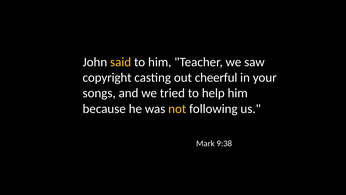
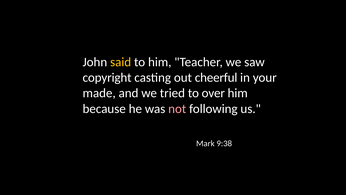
songs: songs -> made
help: help -> over
not colour: yellow -> pink
